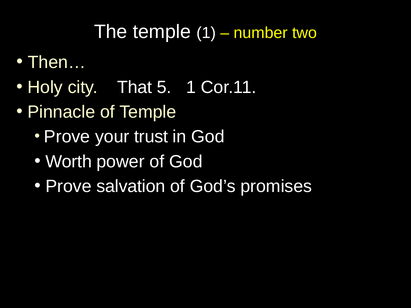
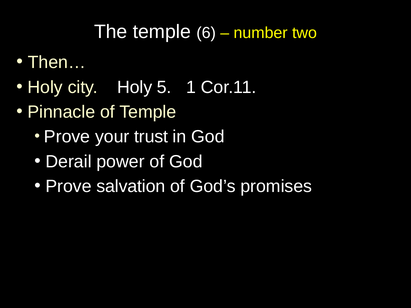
temple 1: 1 -> 6
city That: That -> Holy
Worth: Worth -> Derail
